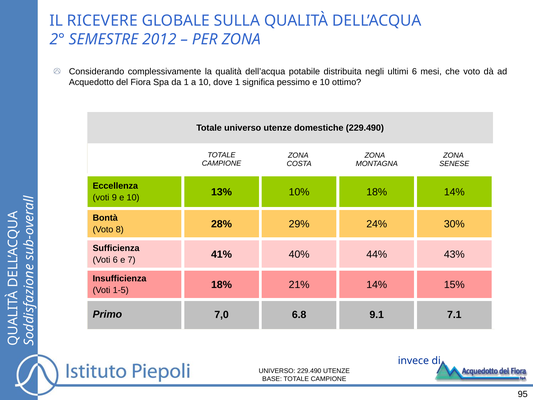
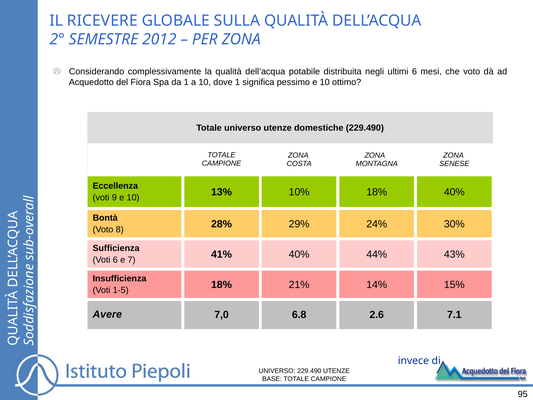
18% 14%: 14% -> 40%
Primo: Primo -> Avere
9.1: 9.1 -> 2.6
